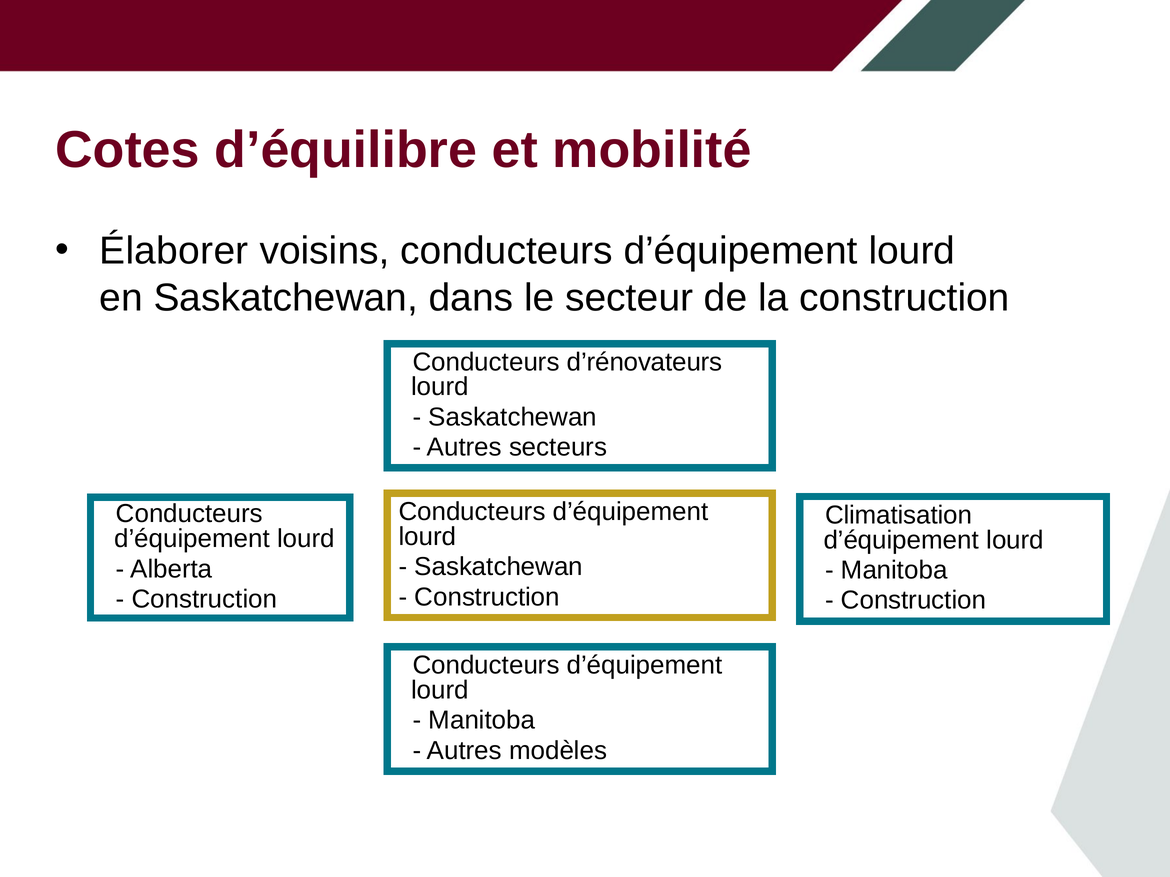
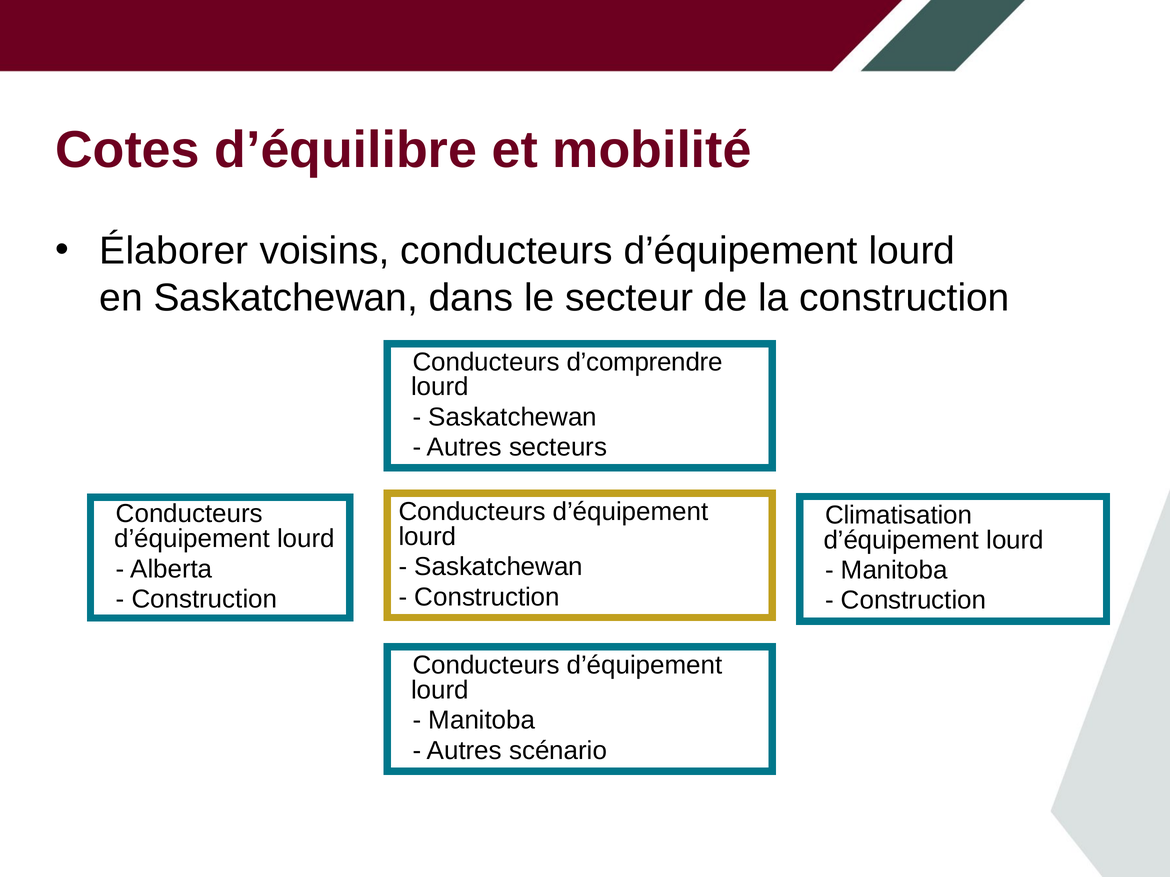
d’rénovateurs: d’rénovateurs -> d’comprendre
modèles: modèles -> scénario
